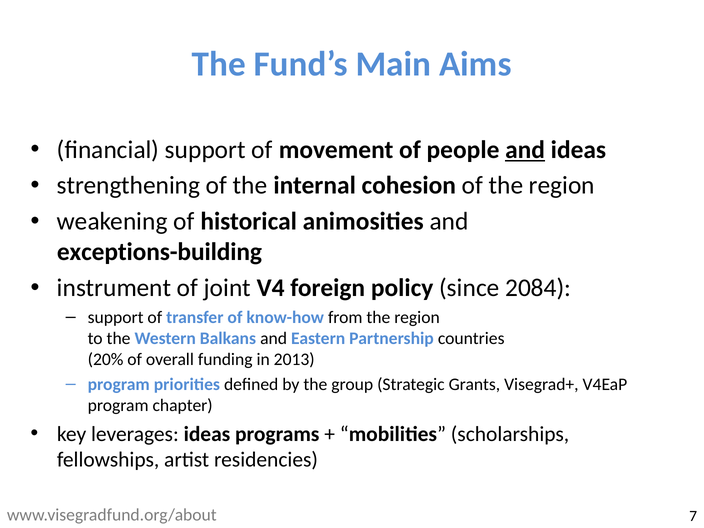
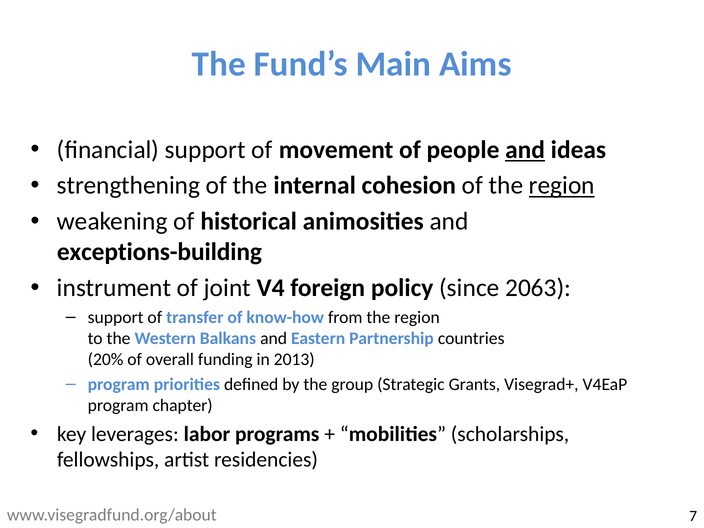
region at (562, 186) underline: none -> present
2084: 2084 -> 2063
leverages ideas: ideas -> labor
